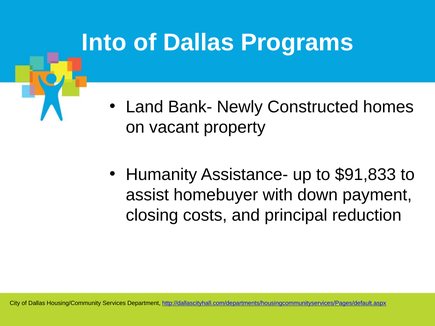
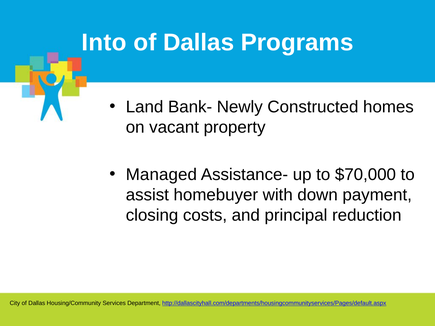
Humanity: Humanity -> Managed
$91,833: $91,833 -> $70,000
